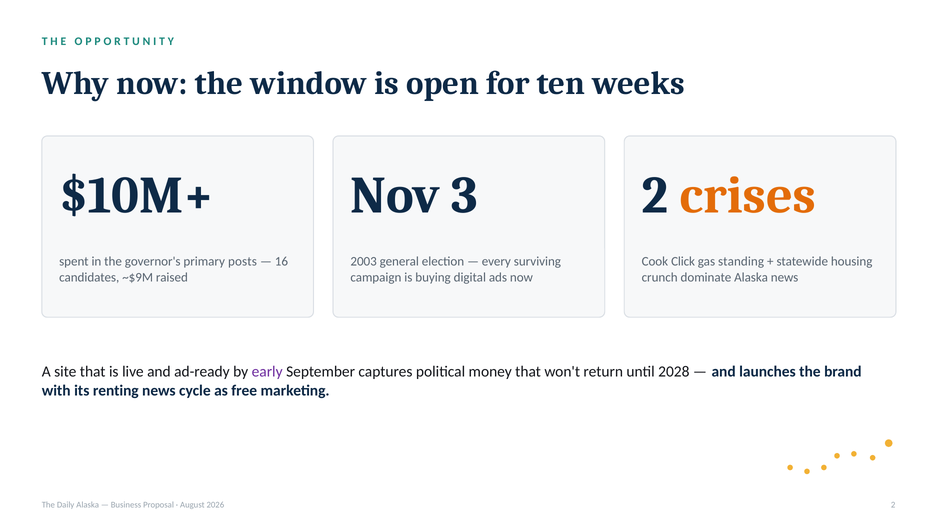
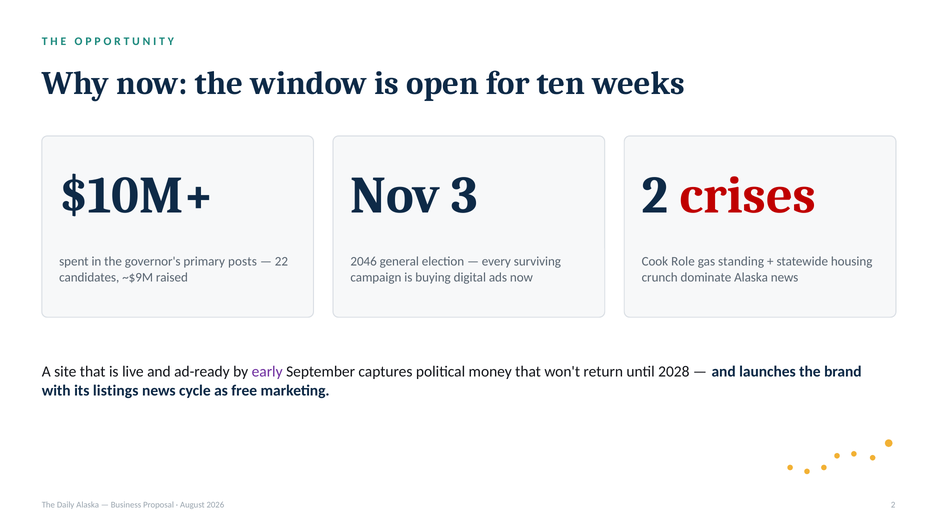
crises colour: orange -> red
16: 16 -> 22
2003: 2003 -> 2046
Click: Click -> Role
renting: renting -> listings
